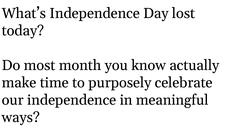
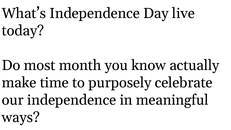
lost: lost -> live
